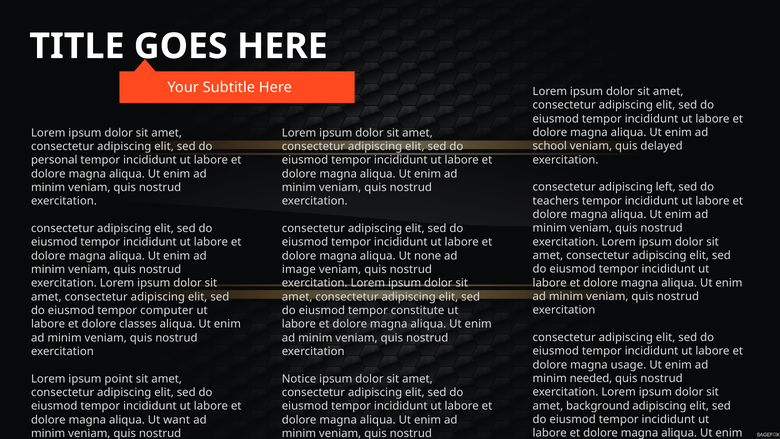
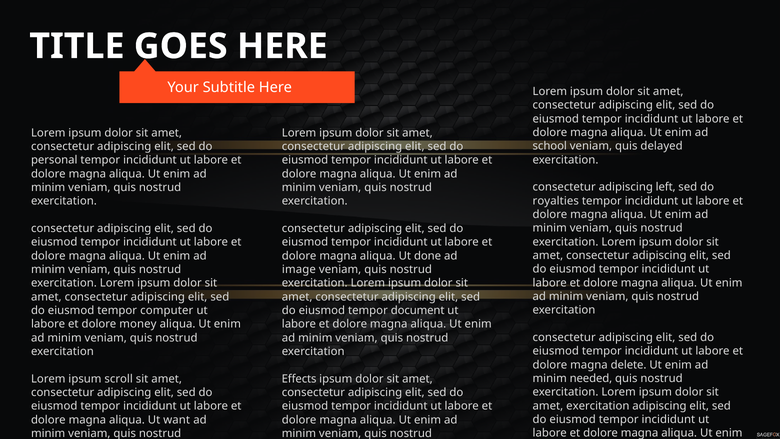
teachers: teachers -> royalties
none: none -> done
constitute: constitute -> document
classes: classes -> money
usage: usage -> delete
point: point -> scroll
Notice: Notice -> Effects
amet background: background -> exercitation
